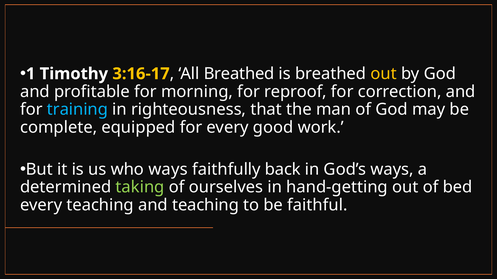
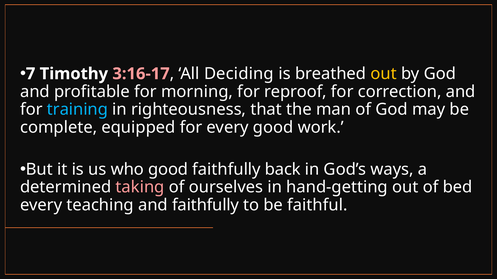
1: 1 -> 7
3:16-17 colour: yellow -> pink
All Breathed: Breathed -> Deciding
who ways: ways -> good
taking colour: light green -> pink
and teaching: teaching -> faithfully
